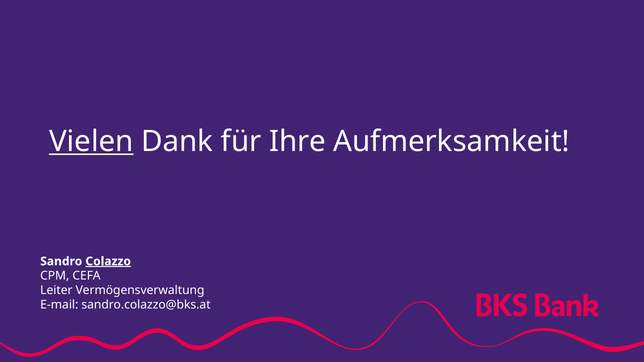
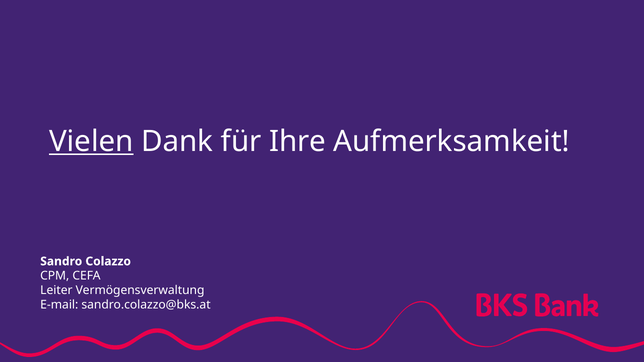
Colazzo underline: present -> none
